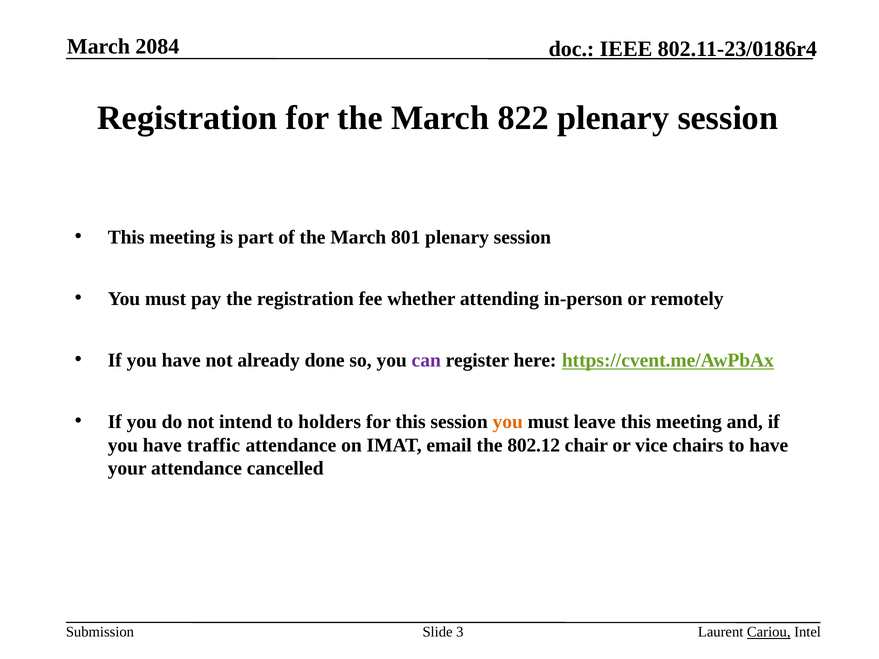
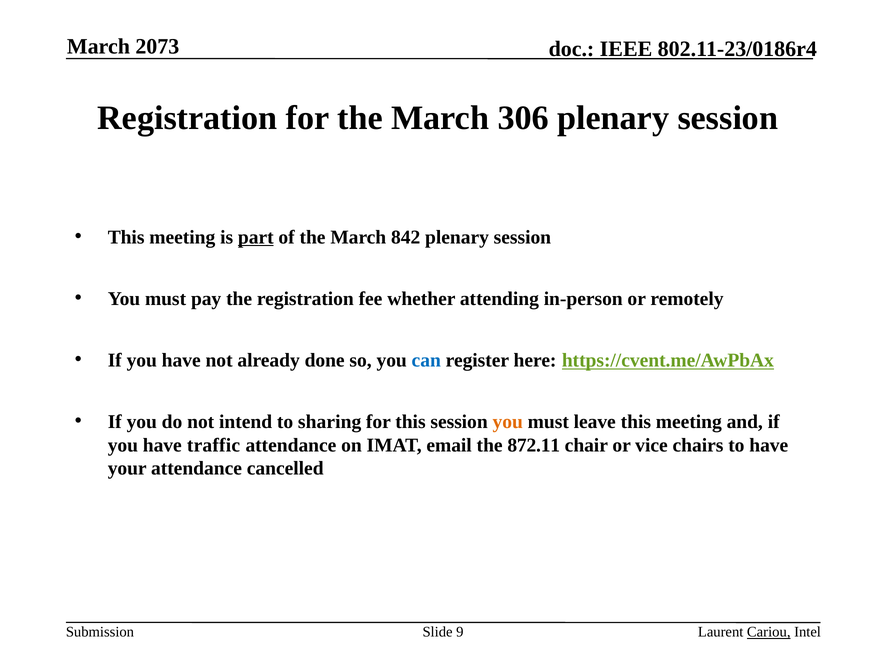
2084: 2084 -> 2073
822: 822 -> 306
part underline: none -> present
801: 801 -> 842
can colour: purple -> blue
holders: holders -> sharing
802.12: 802.12 -> 872.11
3: 3 -> 9
